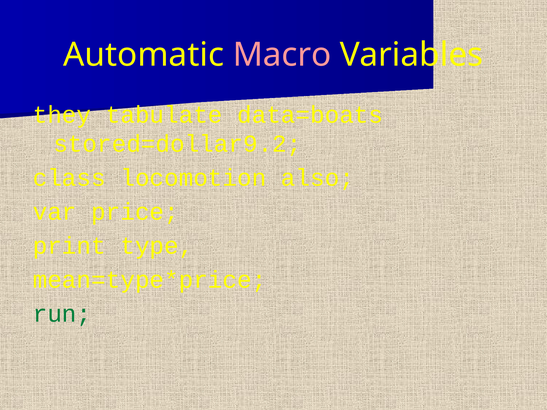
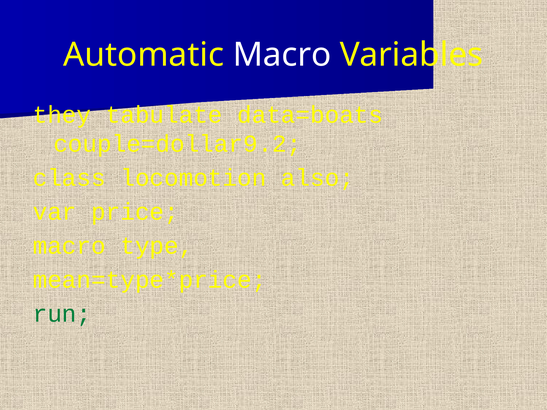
Macro at (282, 55) colour: pink -> white
stored=dollar9.2: stored=dollar9.2 -> couple=dollar9.2
print at (69, 246): print -> macro
